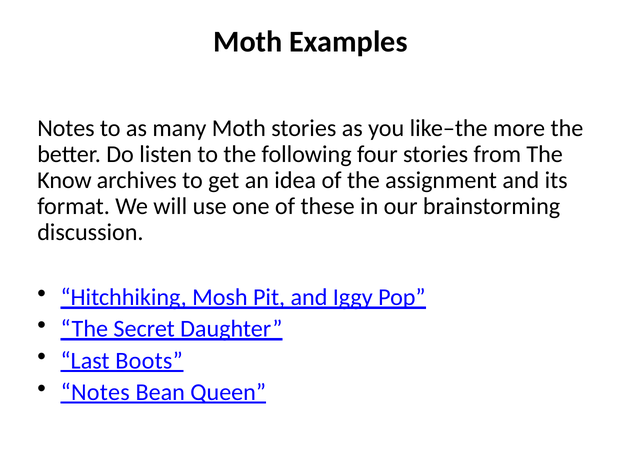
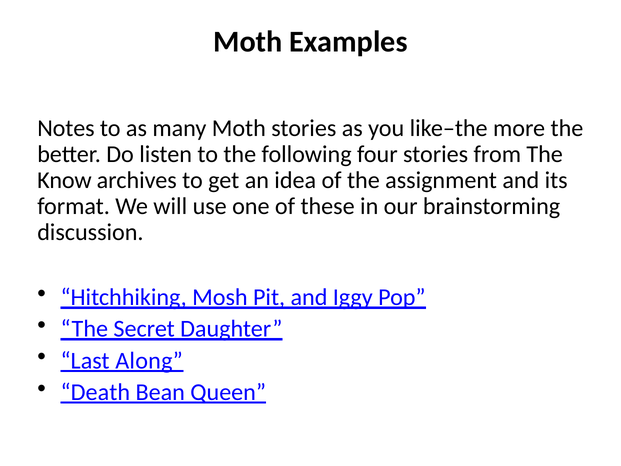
Boots: Boots -> Along
Notes at (95, 392): Notes -> Death
